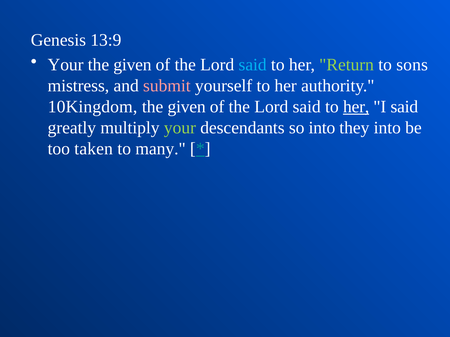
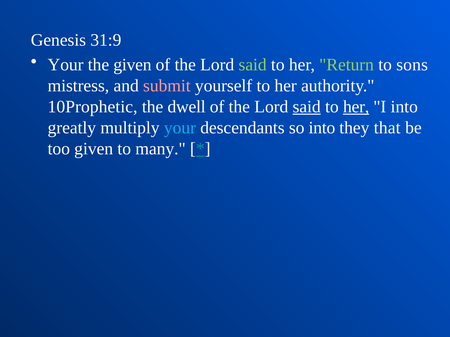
13:9: 13:9 -> 31:9
said at (253, 65) colour: light blue -> light green
10Kingdom: 10Kingdom -> 10Prophetic
given at (187, 107): given -> dwell
said at (307, 107) underline: none -> present
I said: said -> into
your at (180, 128) colour: light green -> light blue
they into: into -> that
too taken: taken -> given
